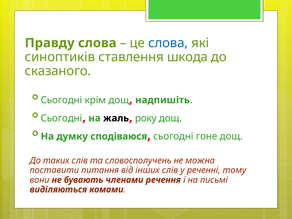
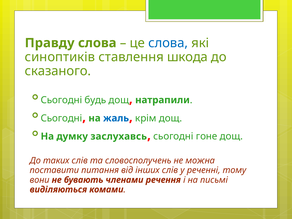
крім: крім -> будь
надпишіть: надпишіть -> натрапили
жаль colour: black -> blue
року: року -> крім
сподіваюся: сподіваюся -> заслухавсь
